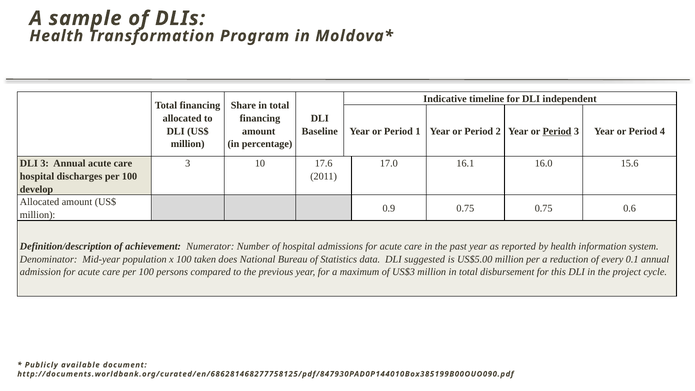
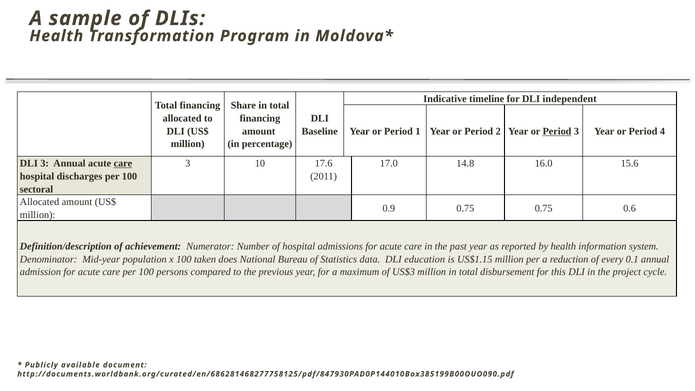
care at (123, 163) underline: none -> present
16.1: 16.1 -> 14.8
develop: develop -> sectoral
suggested: suggested -> education
US$5.00: US$5.00 -> US$1.15
